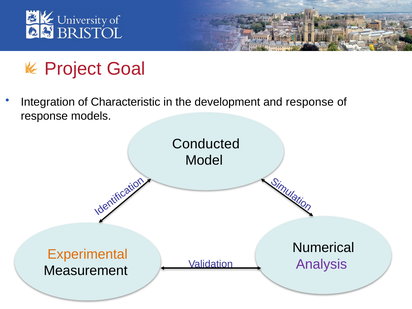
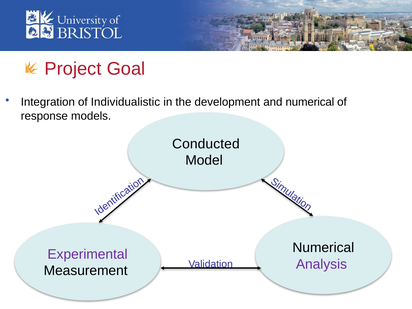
Characteristic: Characteristic -> Individualistic
and response: response -> numerical
Experimental colour: orange -> purple
